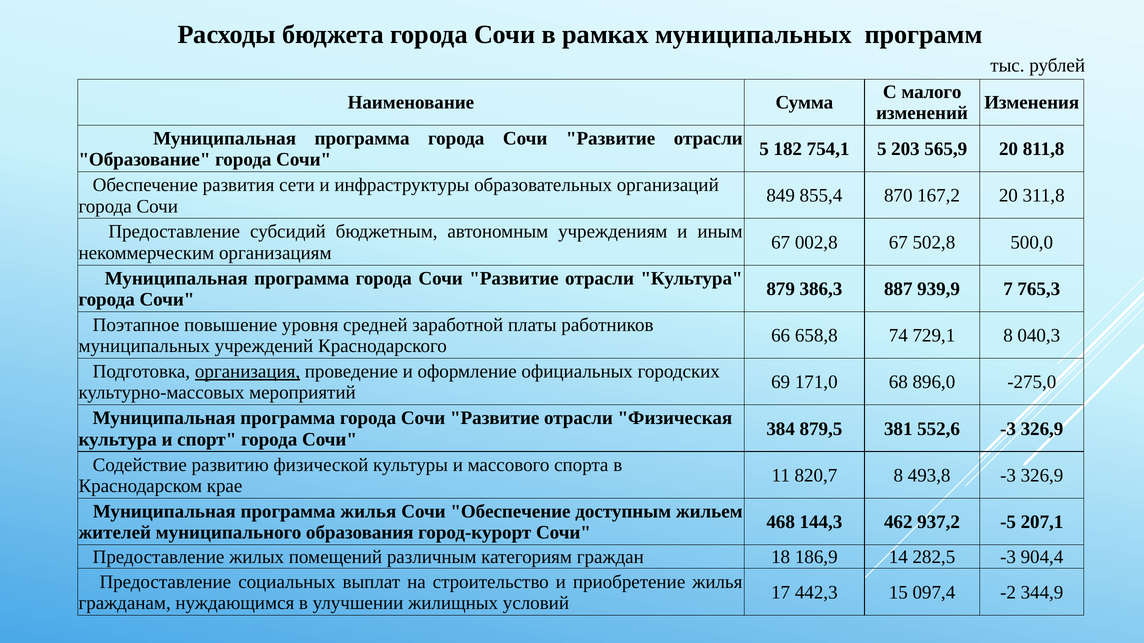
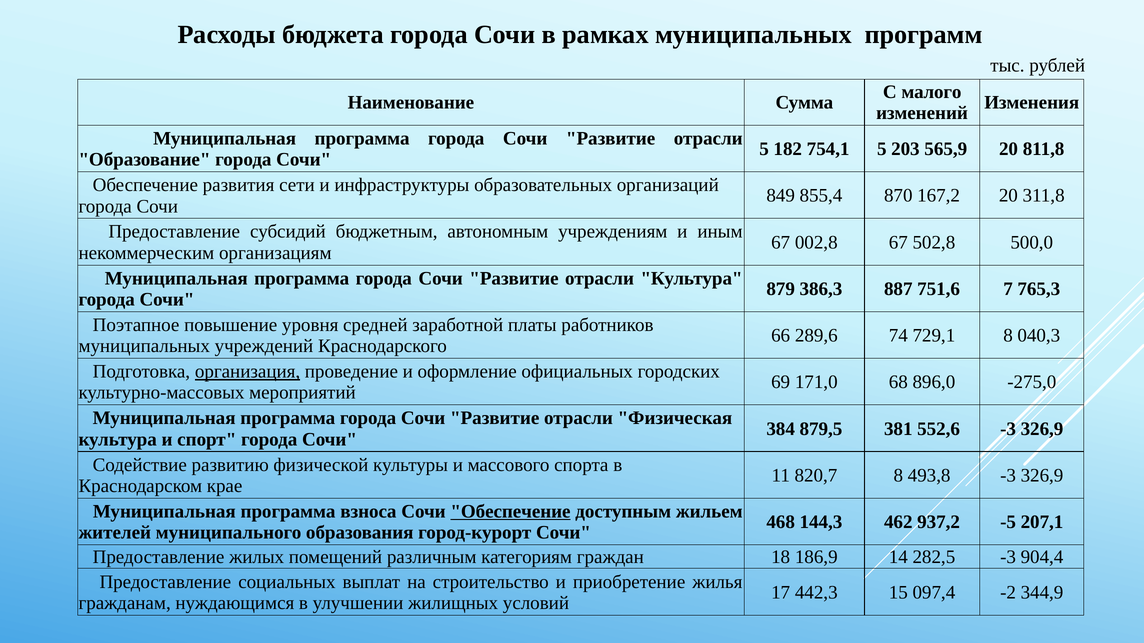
939,9: 939,9 -> 751,6
658,8: 658,8 -> 289,6
программа жилья: жилья -> взноса
Обеспечение at (511, 512) underline: none -> present
